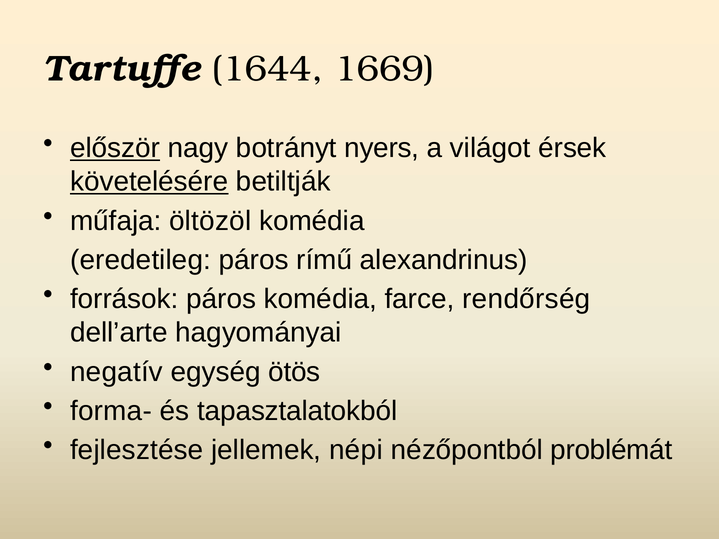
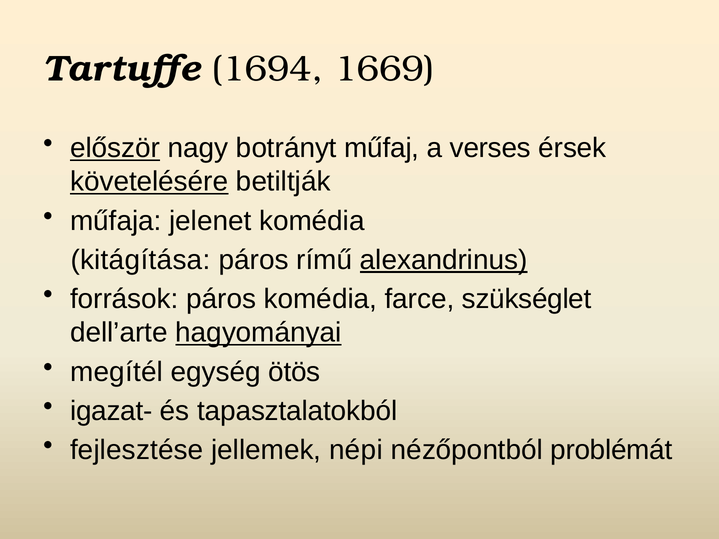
1644: 1644 -> 1694
nyers: nyers -> műfaj
világot: világot -> verses
öltözöl: öltözöl -> jelenet
eredetileg: eredetileg -> kitágítása
alexandrinus underline: none -> present
rendőrség: rendőrség -> szükséglet
hagyományai underline: none -> present
negatív: negatív -> megítél
forma-: forma- -> igazat-
